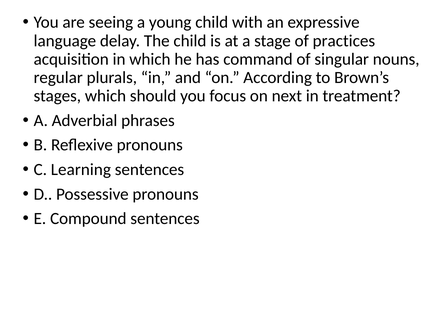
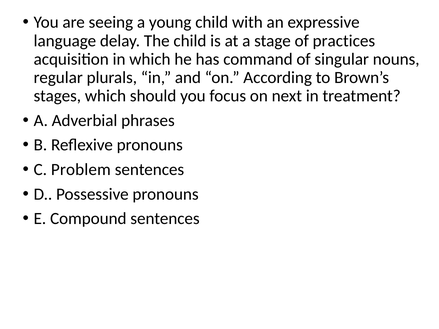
Learning: Learning -> Problem
